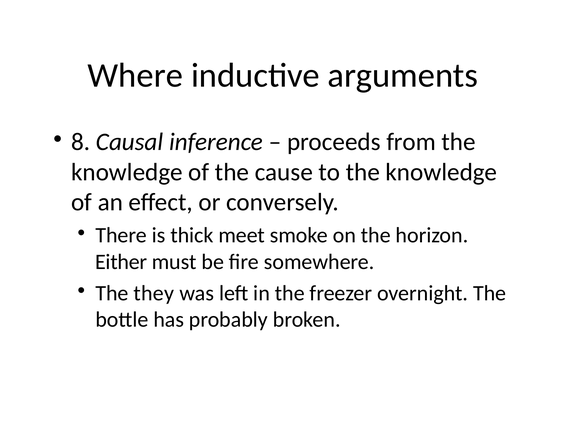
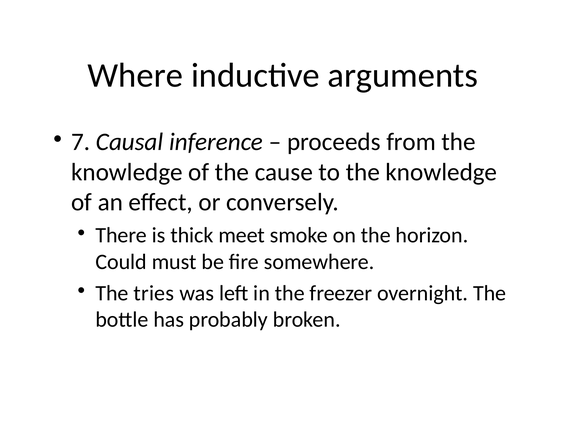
8: 8 -> 7
Either: Either -> Could
they: they -> tries
